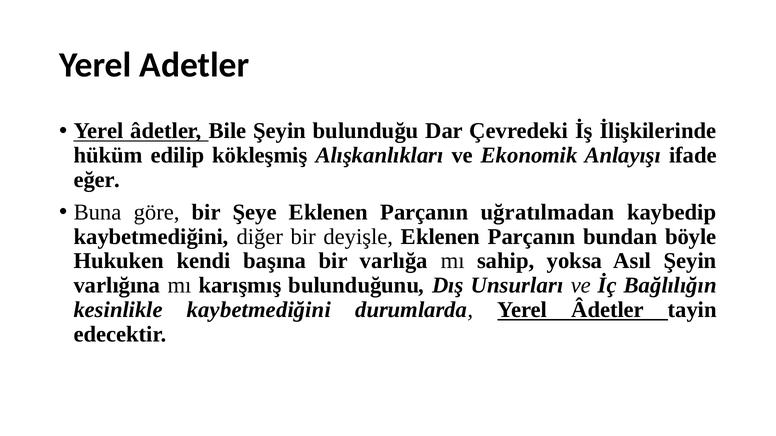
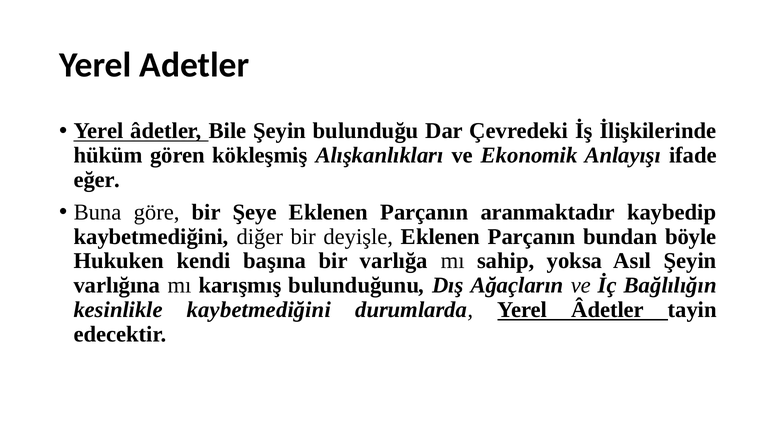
edilip: edilip -> gören
uğratılmadan: uğratılmadan -> aranmaktadır
Unsurları: Unsurları -> Ağaçların
